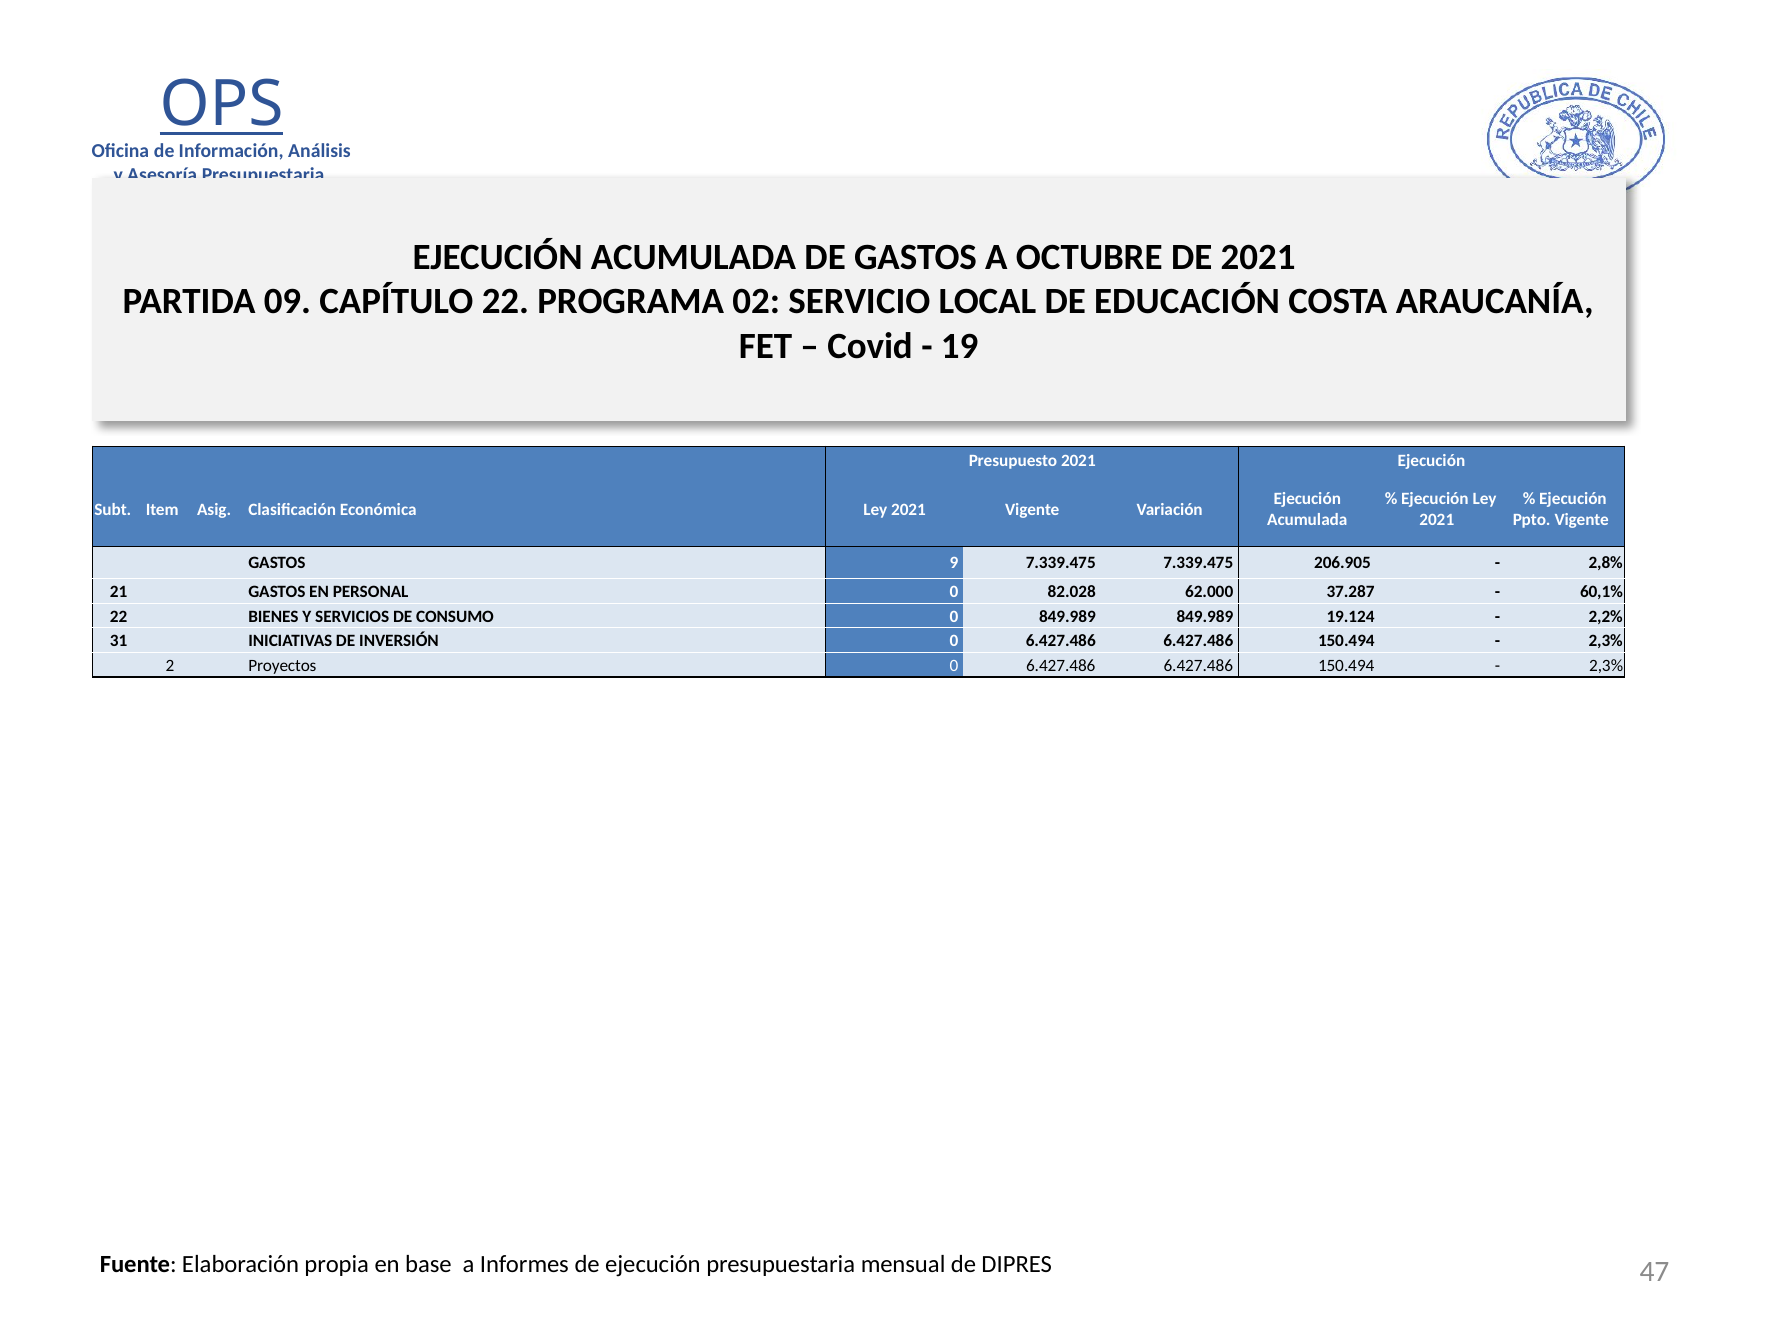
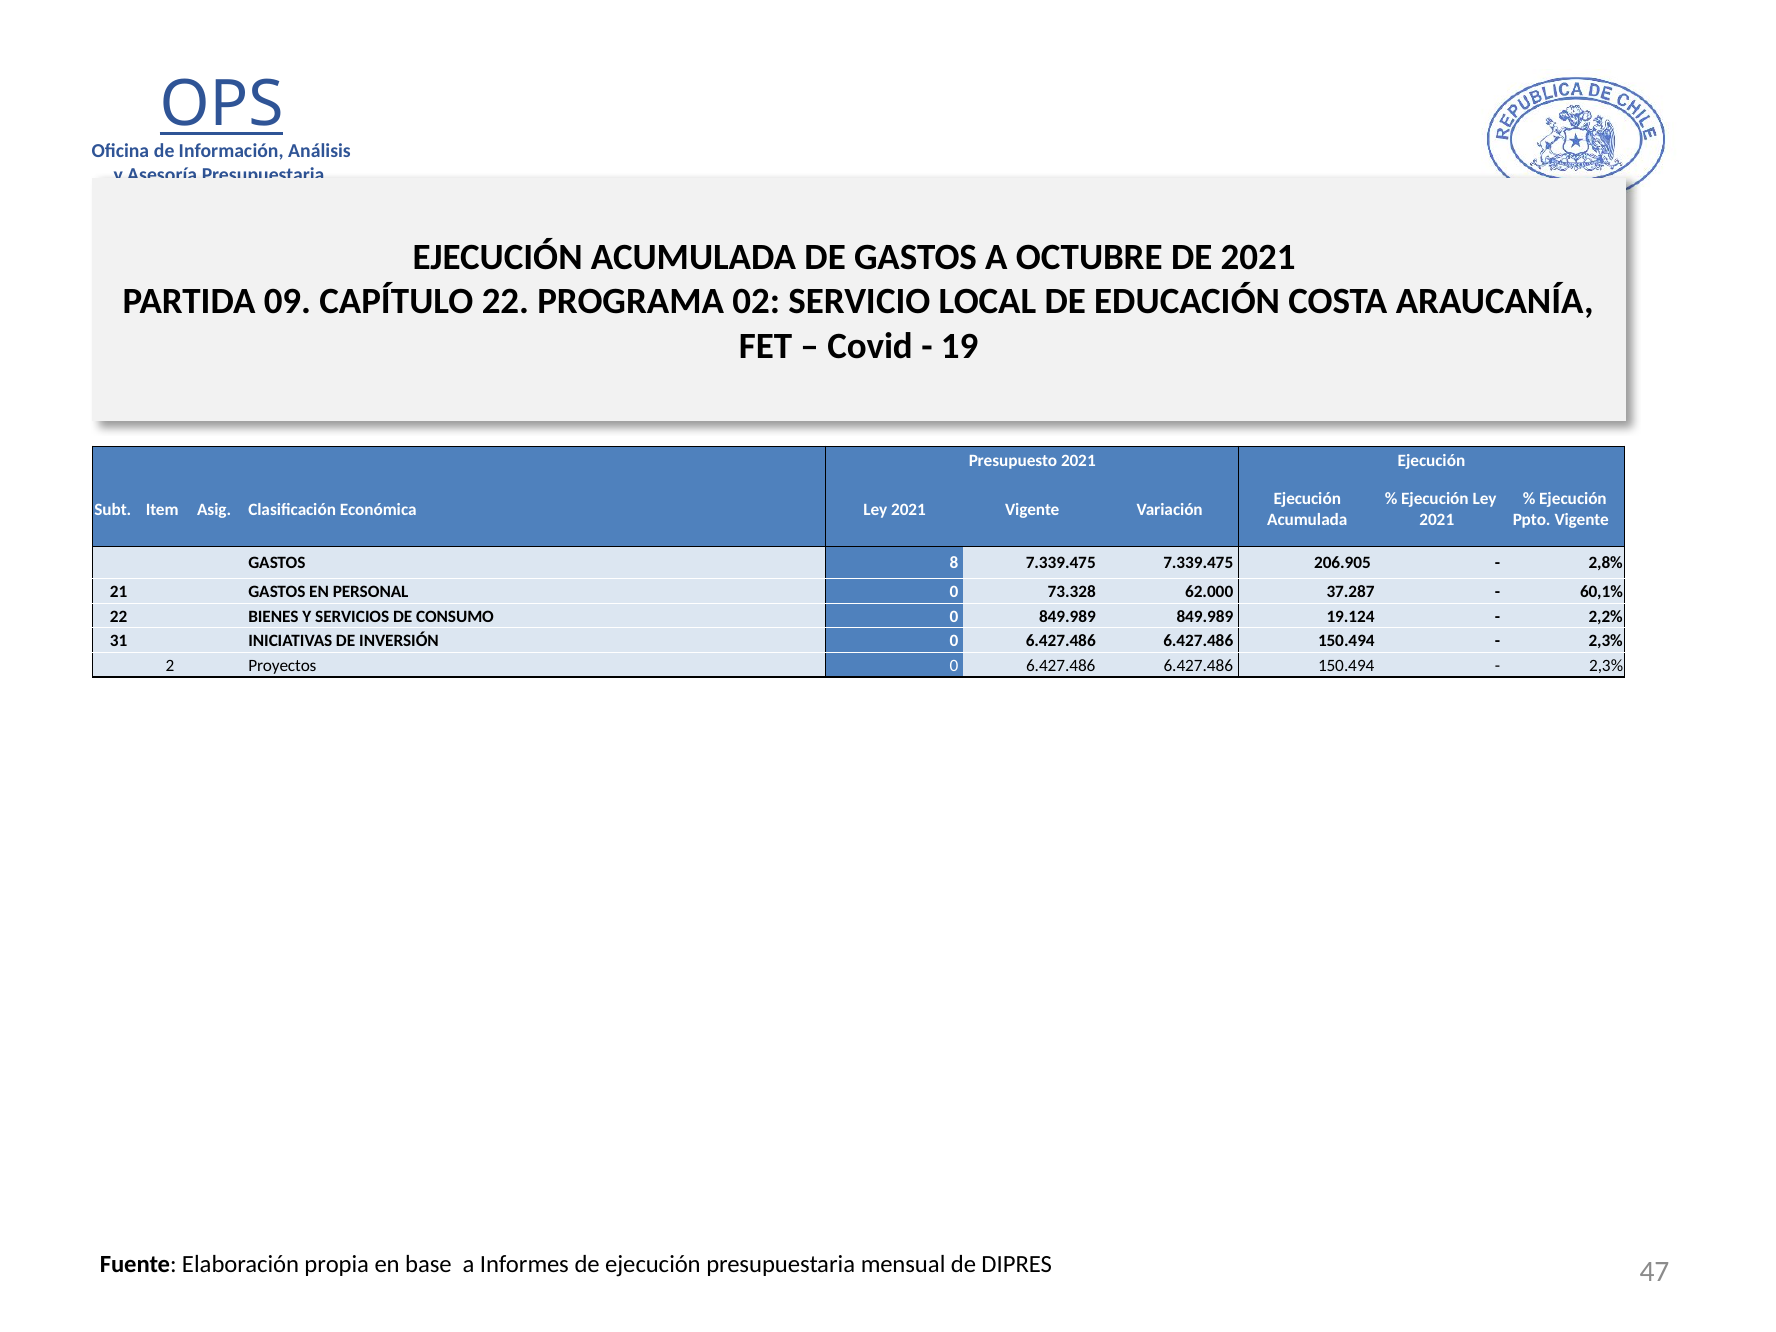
9: 9 -> 8
82.028: 82.028 -> 73.328
